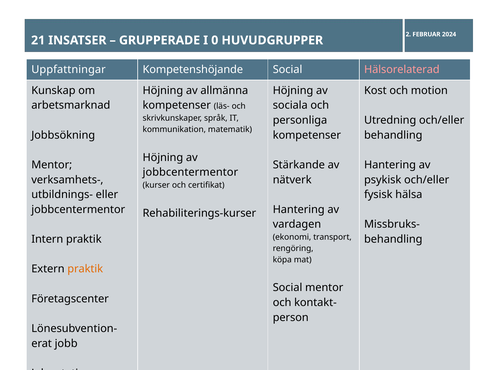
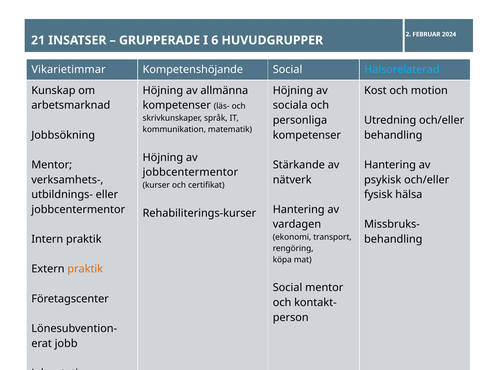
0: 0 -> 6
Uppfattningar at (69, 70): Uppfattningar -> Vikarietimmar
Hälsorelaterad colour: pink -> light blue
